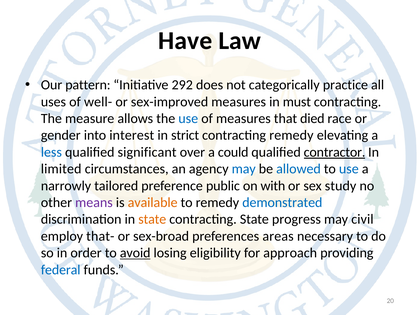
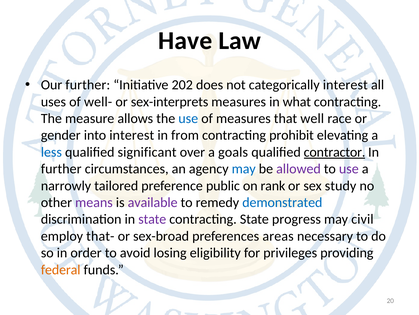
Our pattern: pattern -> further
292: 292 -> 202
categorically practice: practice -> interest
sex-improved: sex-improved -> sex-interprets
must: must -> what
died: died -> well
strict: strict -> from
contracting remedy: remedy -> prohibit
could: could -> goals
limited at (61, 169): limited -> further
allowed colour: blue -> purple
use at (349, 169) colour: blue -> purple
with: with -> rank
available colour: orange -> purple
state at (152, 219) colour: orange -> purple
avoid underline: present -> none
approach: approach -> privileges
federal colour: blue -> orange
